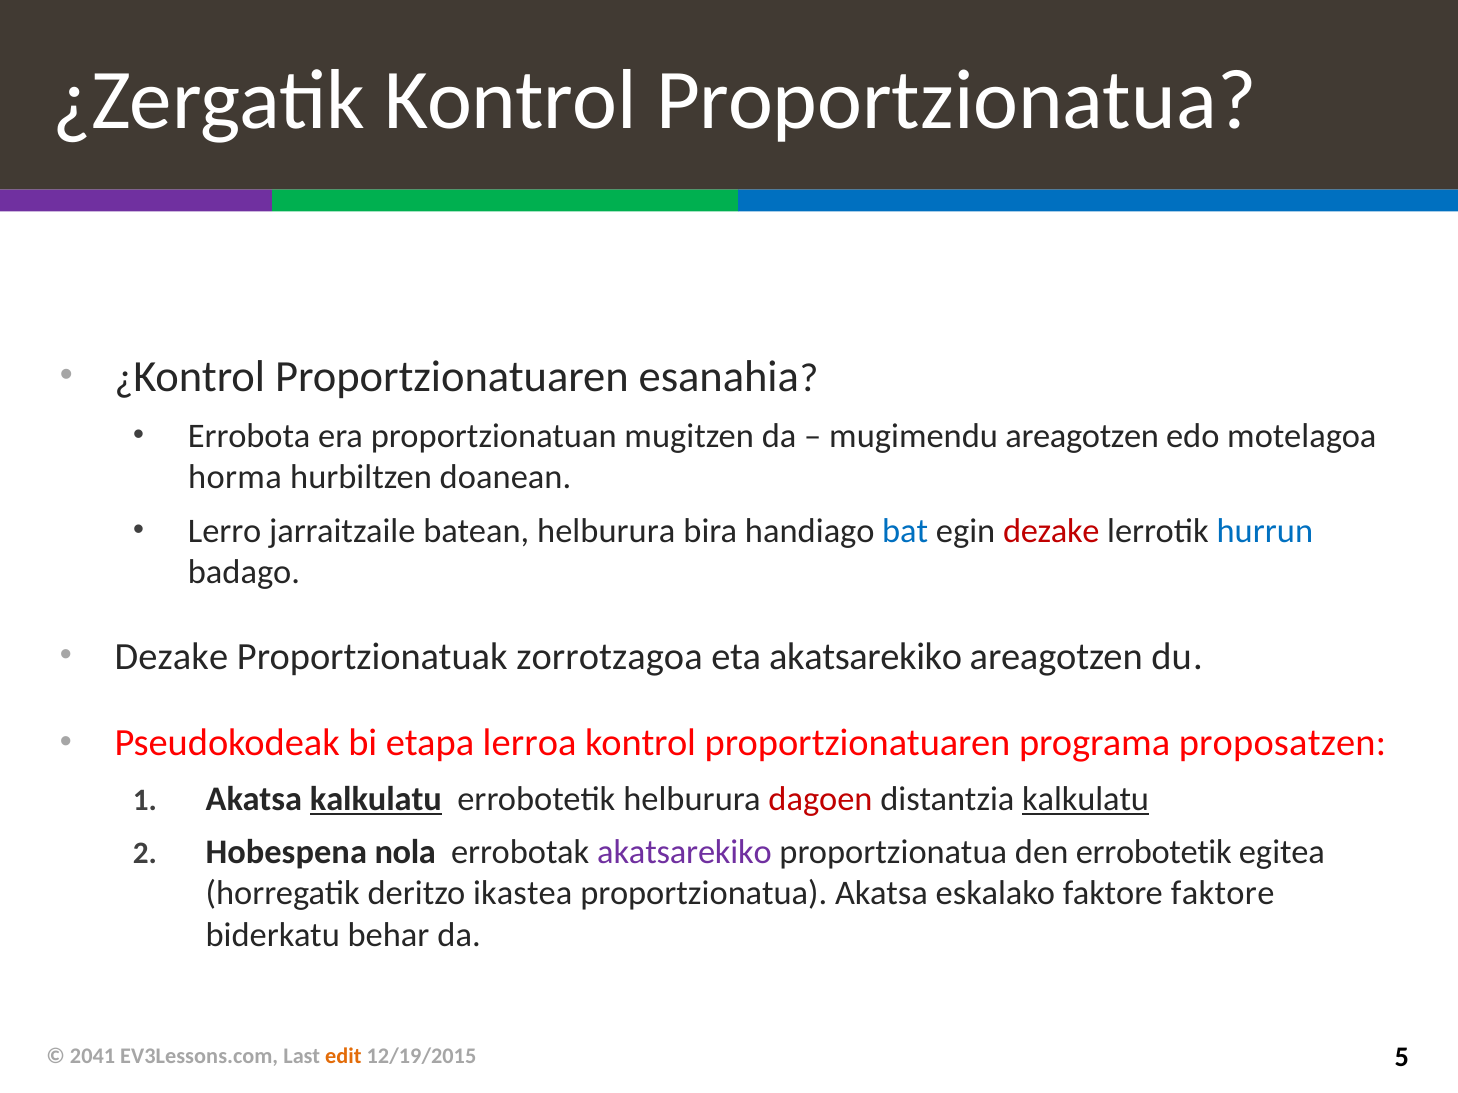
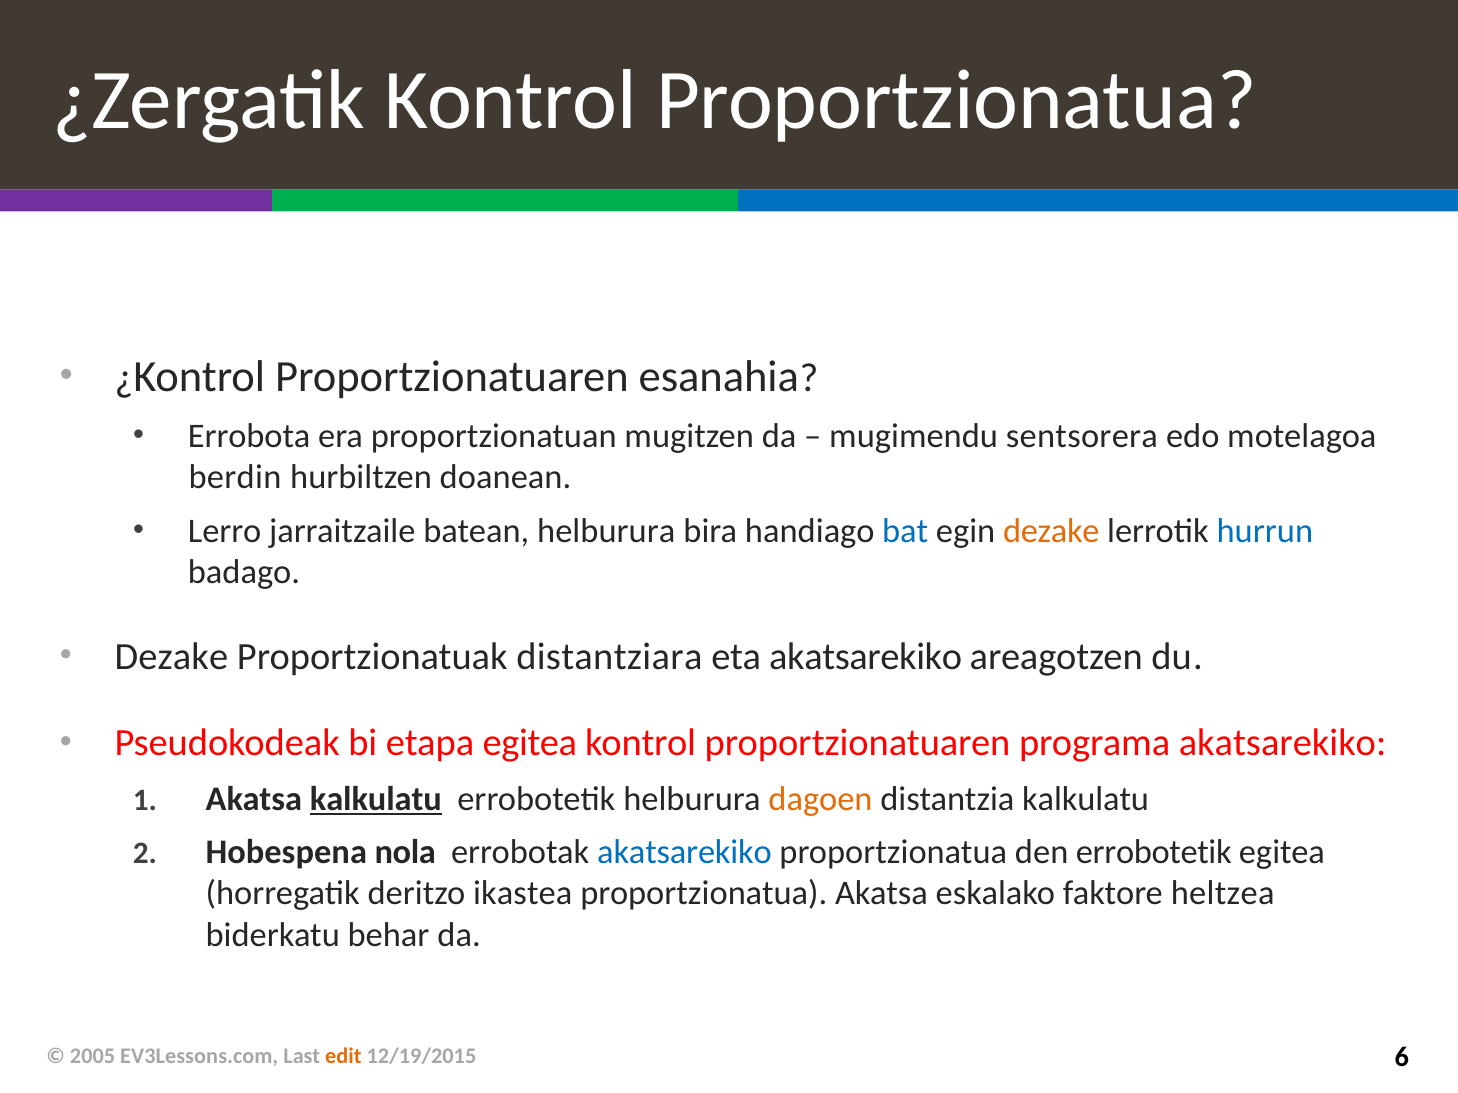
mugimendu areagotzen: areagotzen -> sentsorera
horma: horma -> berdin
dezake at (1051, 531) colour: red -> orange
zorrotzagoa: zorrotzagoa -> distantziara
etapa lerroa: lerroa -> egitea
programa proposatzen: proposatzen -> akatsarekiko
dagoen colour: red -> orange
kalkulatu at (1086, 799) underline: present -> none
akatsarekiko at (684, 853) colour: purple -> blue
faktore faktore: faktore -> heltzea
2041: 2041 -> 2005
5: 5 -> 6
